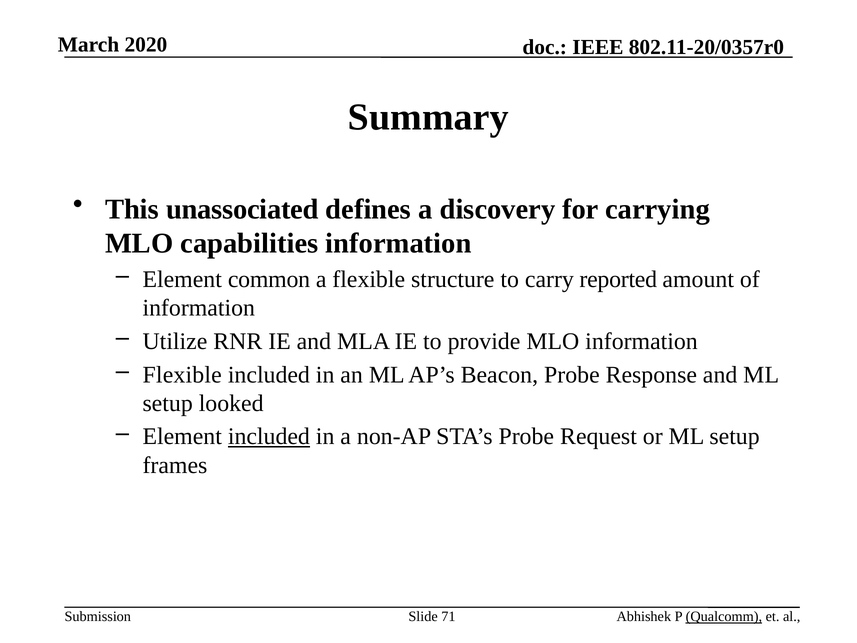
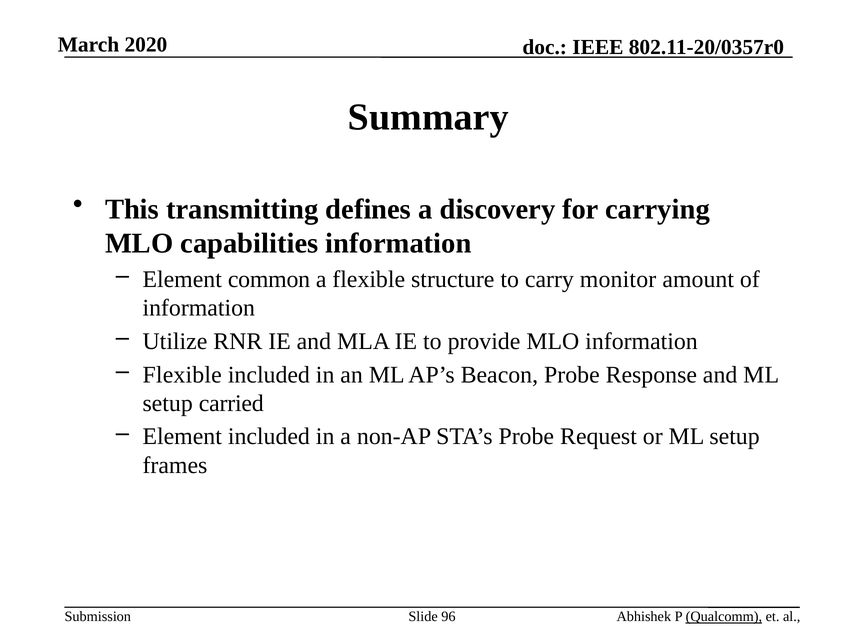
unassociated: unassociated -> transmitting
reported: reported -> monitor
looked: looked -> carried
included at (269, 436) underline: present -> none
71: 71 -> 96
